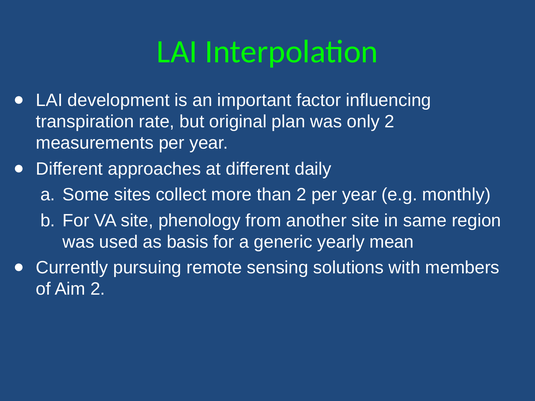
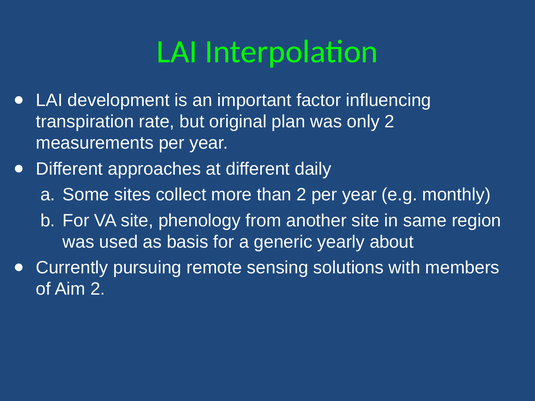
mean: mean -> about
